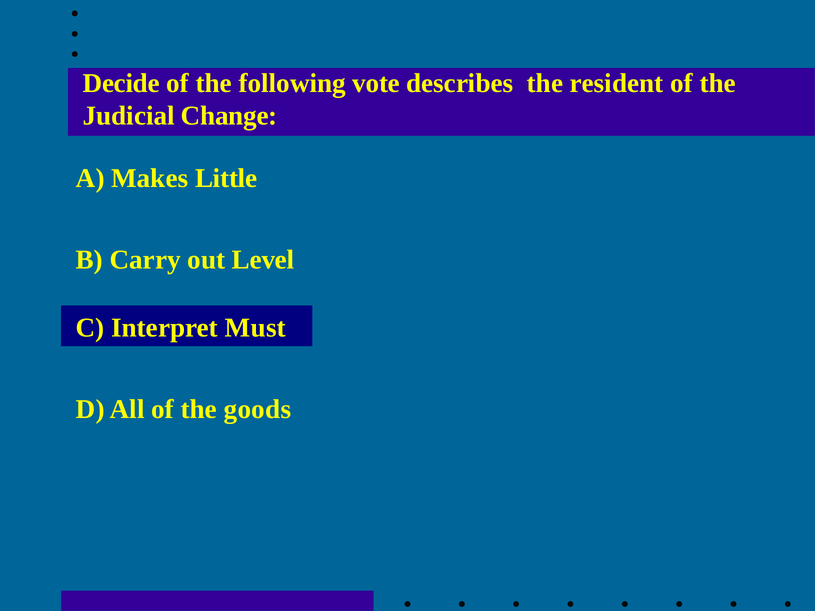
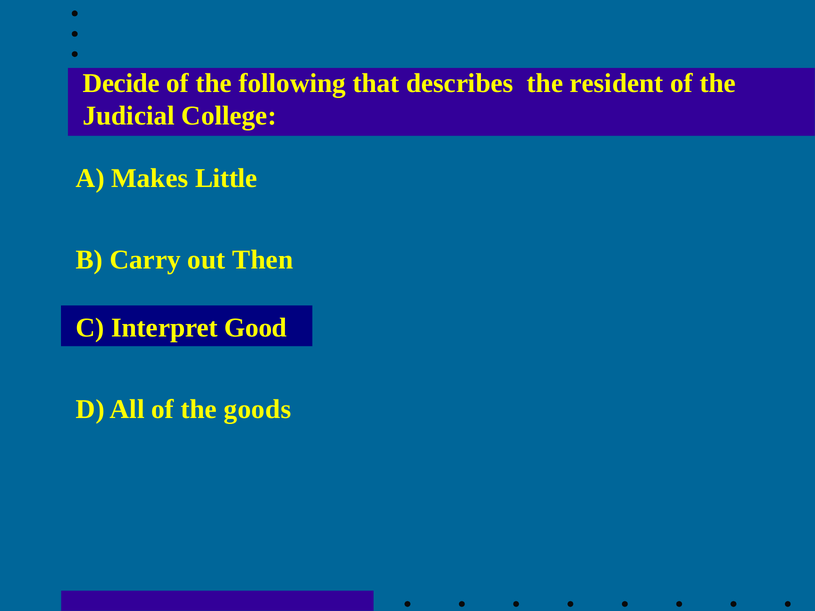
vote: vote -> that
Change: Change -> College
Level: Level -> Then
Must: Must -> Good
